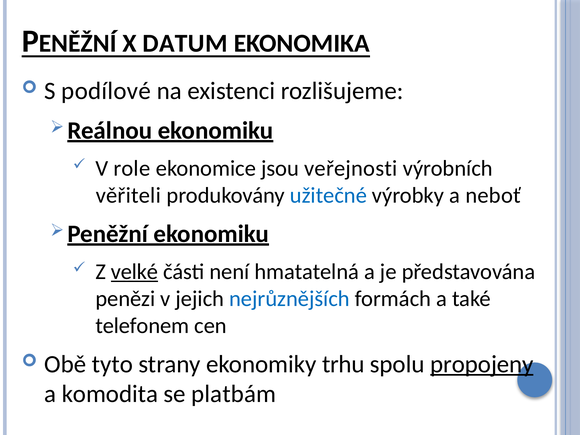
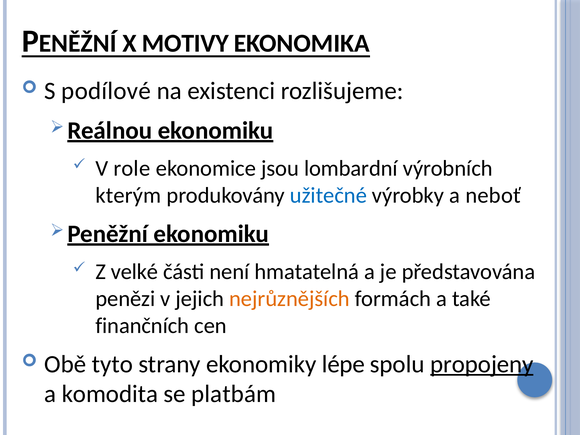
DATUM: DATUM -> MOTIVY
veřejnosti: veřejnosti -> lombardní
věřiteli: věřiteli -> kterým
velké underline: present -> none
nejrůznějších colour: blue -> orange
telefonem: telefonem -> finančních
trhu: trhu -> lépe
